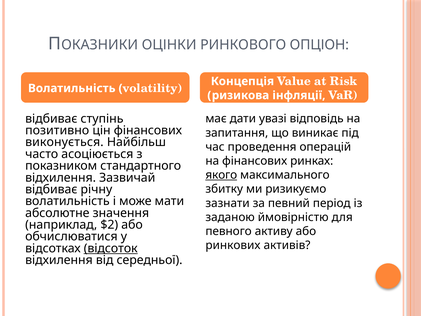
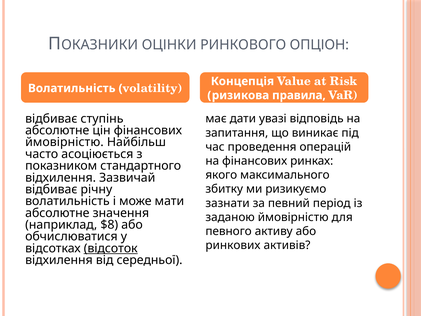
інфляції: інфляції -> правила
позитивно at (57, 130): позитивно -> абсолютне
виконується at (64, 142): виконується -> ймовірністю
якого underline: present -> none
$2: $2 -> $8
